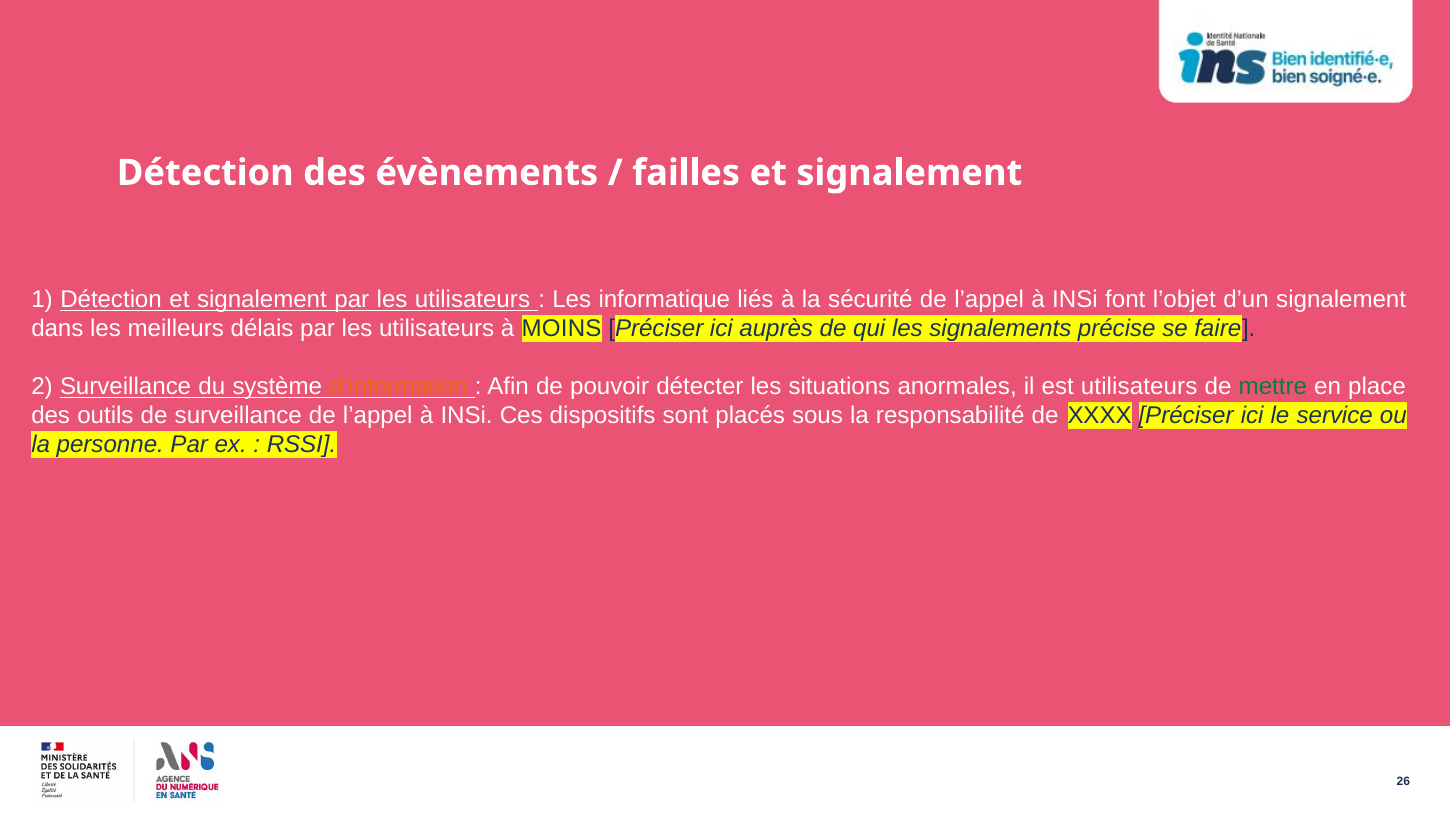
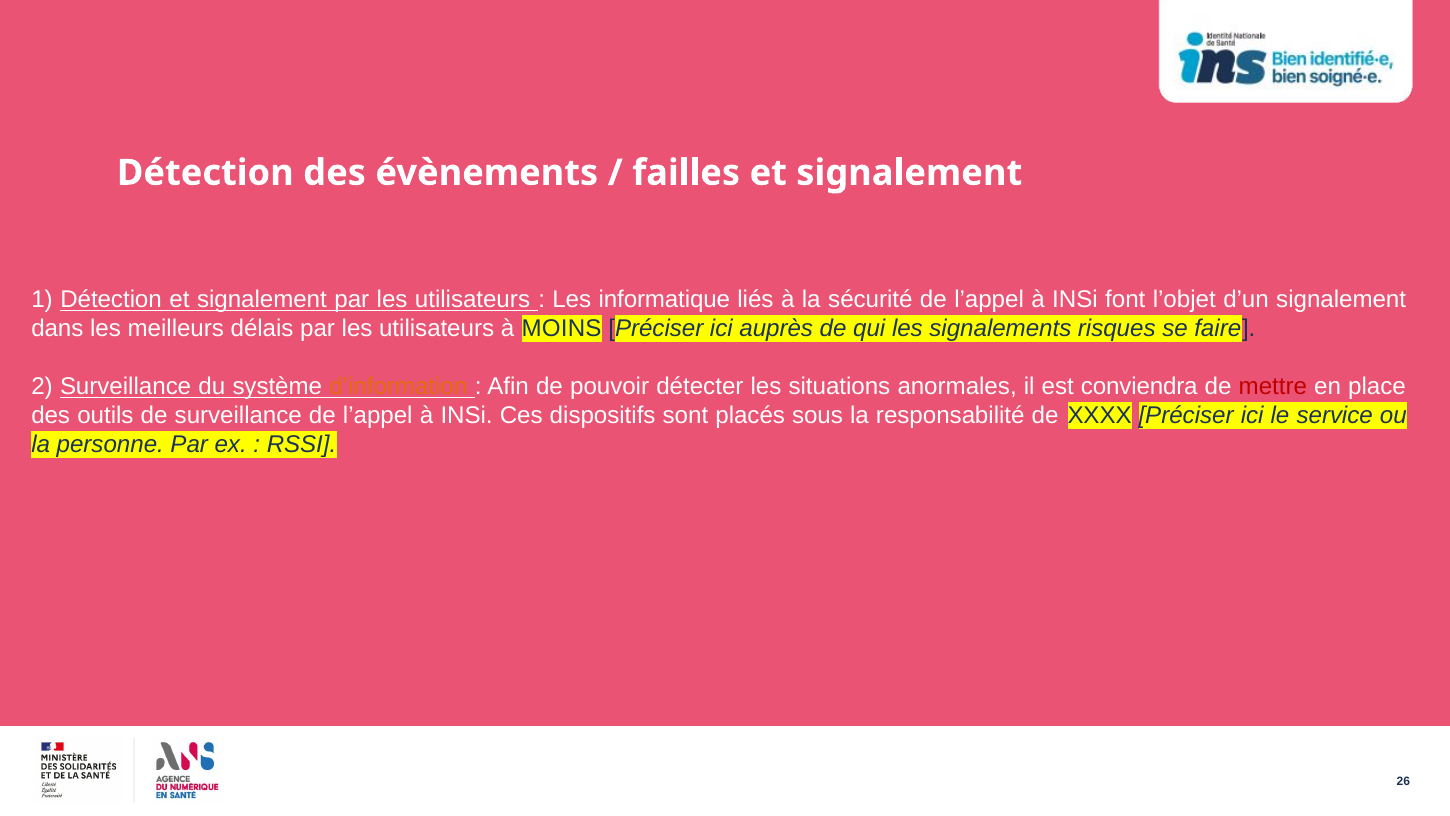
précise: précise -> risques
est utilisateurs: utilisateurs -> conviendra
mettre colour: green -> red
